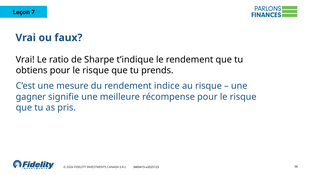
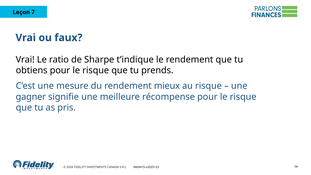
indice: indice -> mieux
